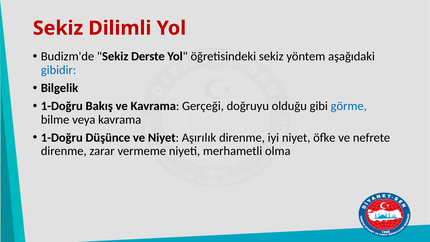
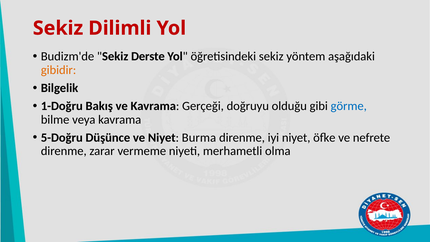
gibidir colour: blue -> orange
1-Doğru at (62, 138): 1-Doğru -> 5-Doğru
Aşırılık: Aşırılık -> Burma
